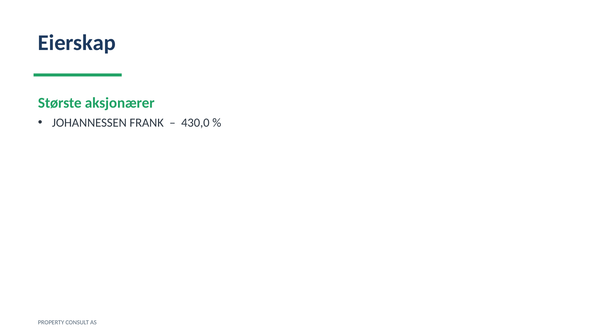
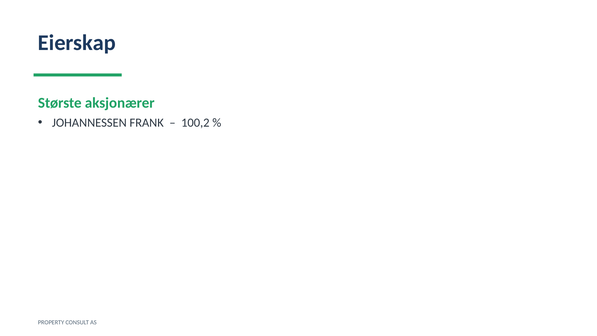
430,0: 430,0 -> 100,2
